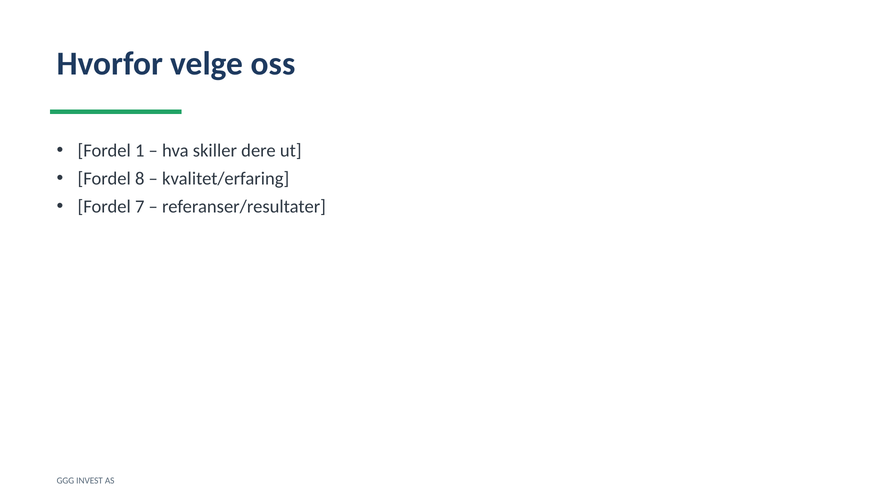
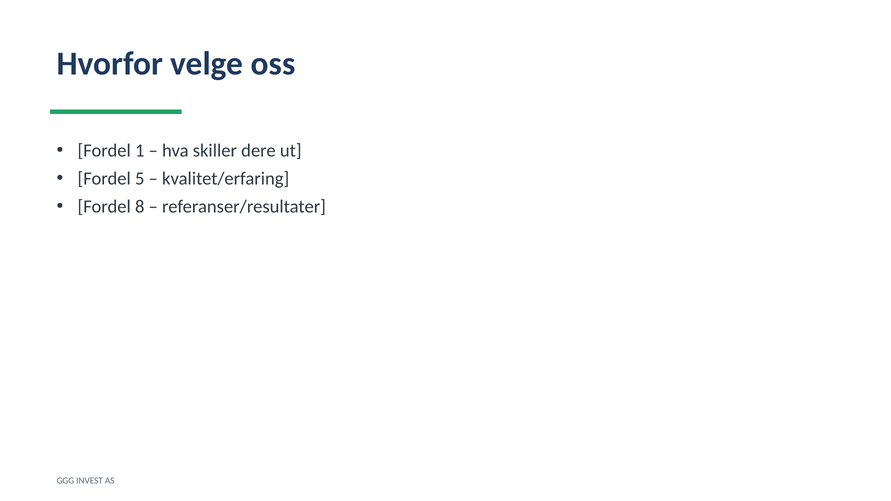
8: 8 -> 5
7: 7 -> 8
